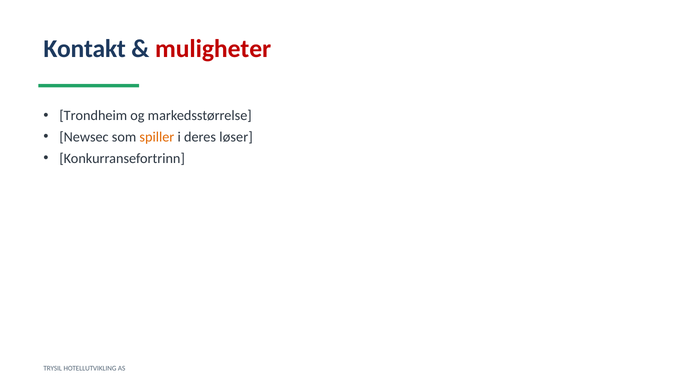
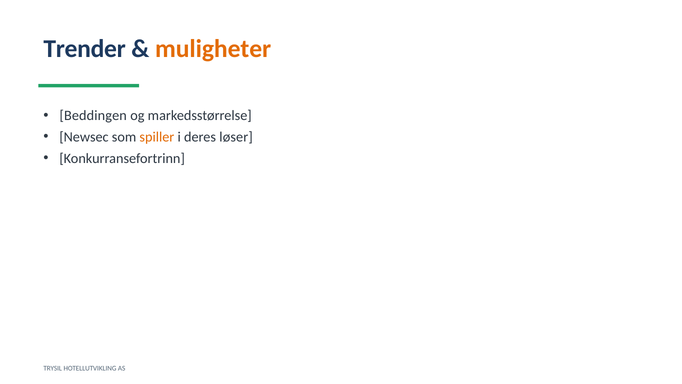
Kontakt: Kontakt -> Trender
muligheter colour: red -> orange
Trondheim: Trondheim -> Beddingen
